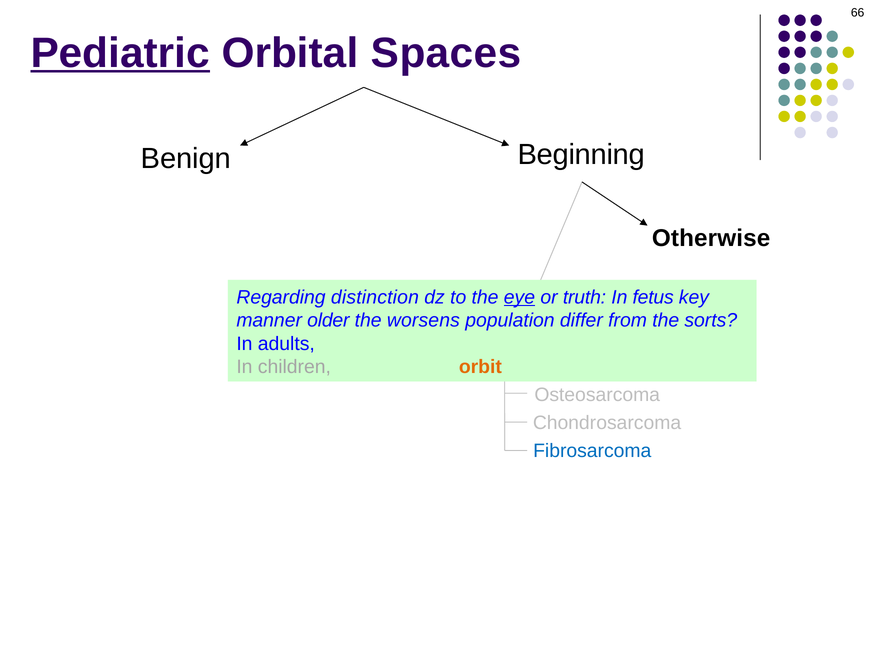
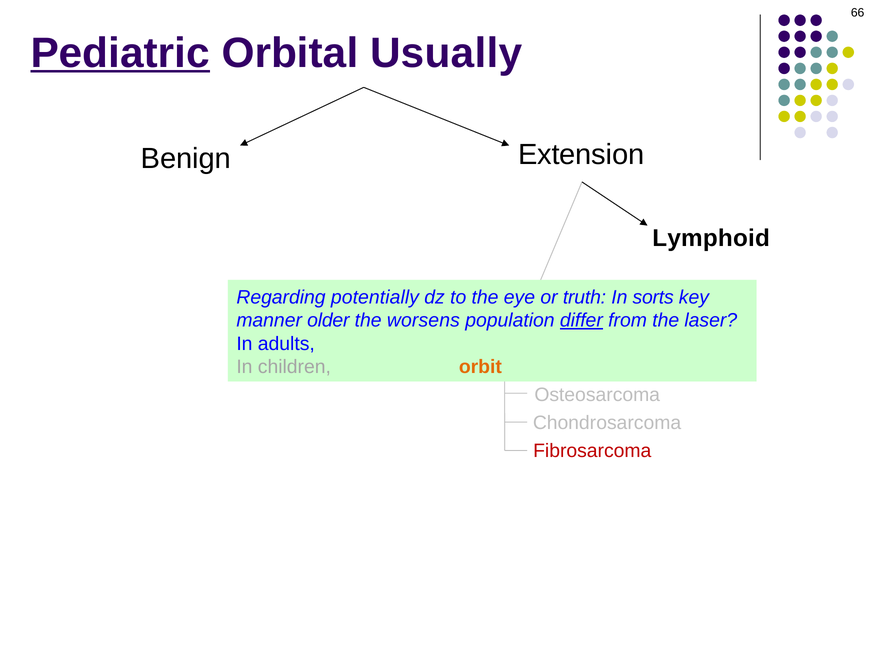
Spaces: Spaces -> Usually
Beginning: Beginning -> Extension
Otherwise: Otherwise -> Lymphoid
distinction: distinction -> potentially
eye at (519, 297) underline: present -> none
fetus: fetus -> sorts
differ underline: none -> present
sorts: sorts -> laser
Fibrosarcoma colour: blue -> red
